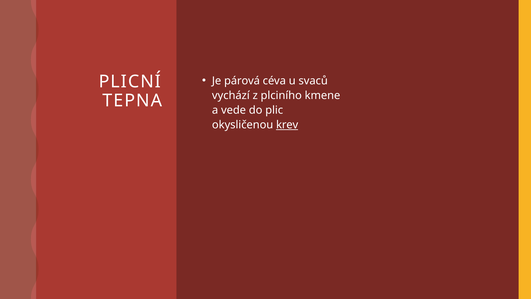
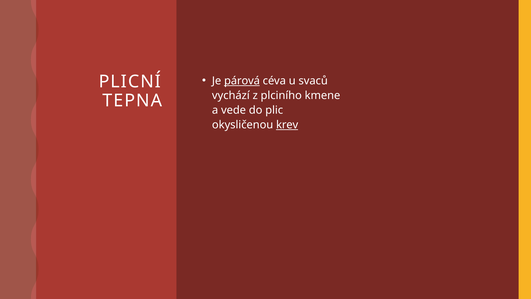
párová underline: none -> present
